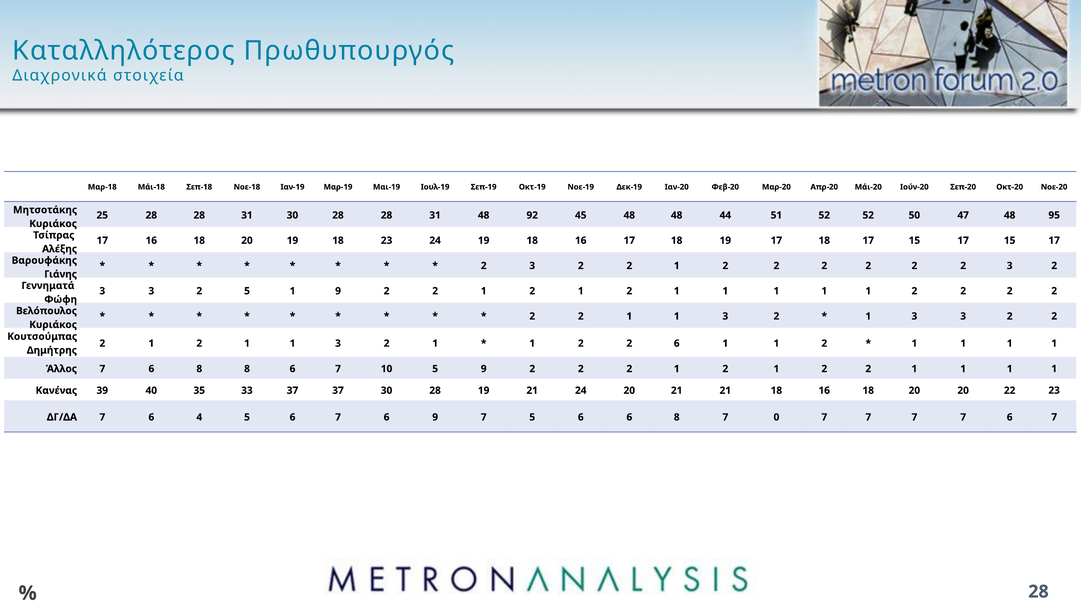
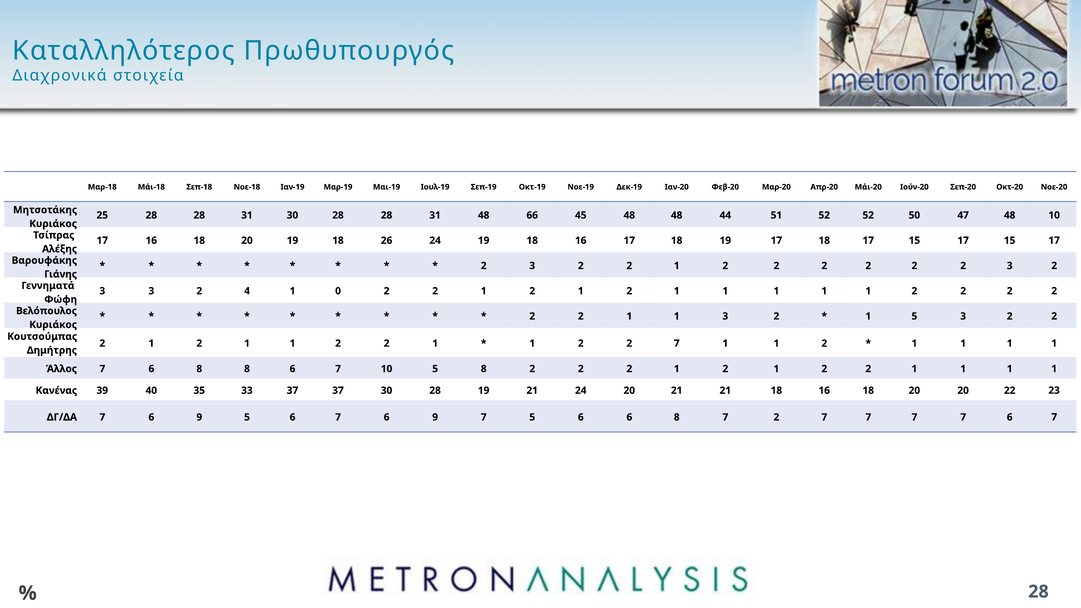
92: 92 -> 66
48 95: 95 -> 10
18 23: 23 -> 26
2 5: 5 -> 4
1 9: 9 -> 0
3 at (914, 316): 3 -> 5
3 at (338, 343): 3 -> 2
2 2 6: 6 -> 7
5 9: 9 -> 8
ΔΓ/ΔΑ 7 6 4: 4 -> 9
7 0: 0 -> 2
